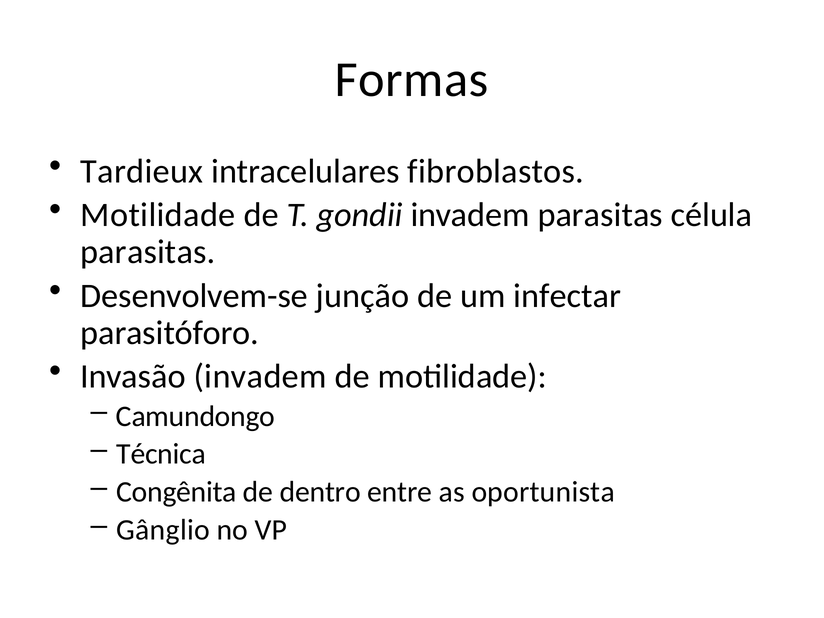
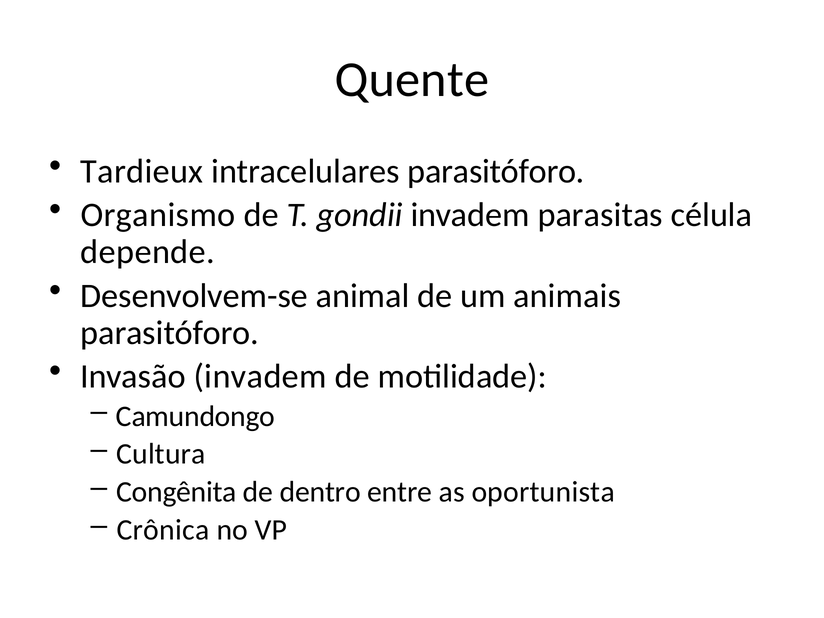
Formas: Formas -> Quente
intracelulares fibroblastos: fibroblastos -> parasitóforo
Motilidade at (158, 215): Motilidade -> Organismo
parasitas at (148, 252): parasitas -> depende
junção: junção -> animal
infectar: infectar -> animais
Técnica: Técnica -> Cultura
Gânglio: Gânglio -> Crônica
